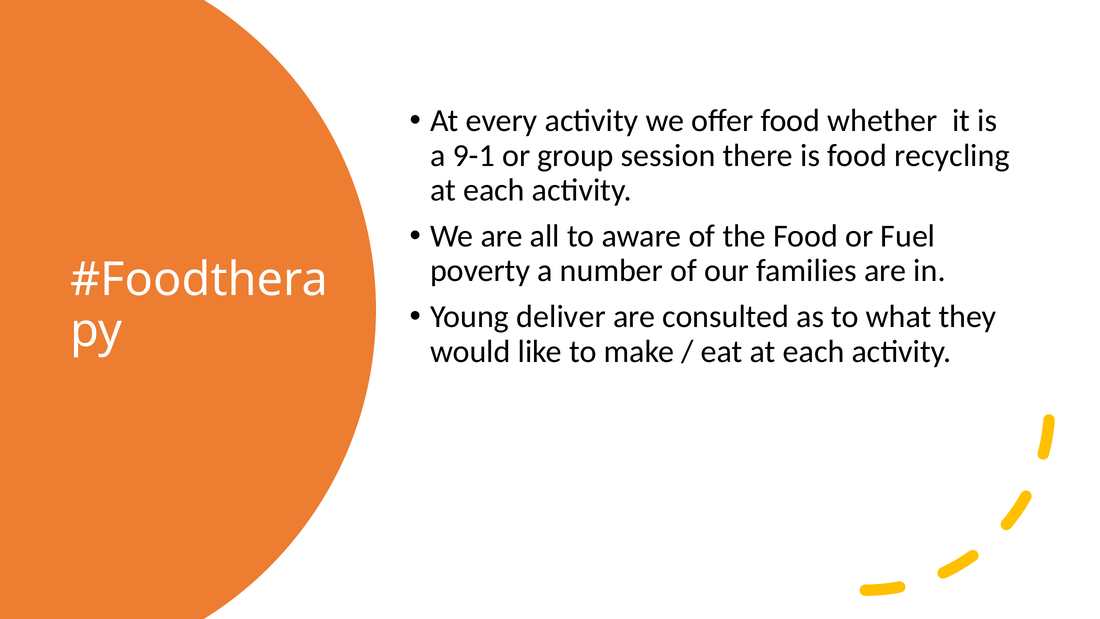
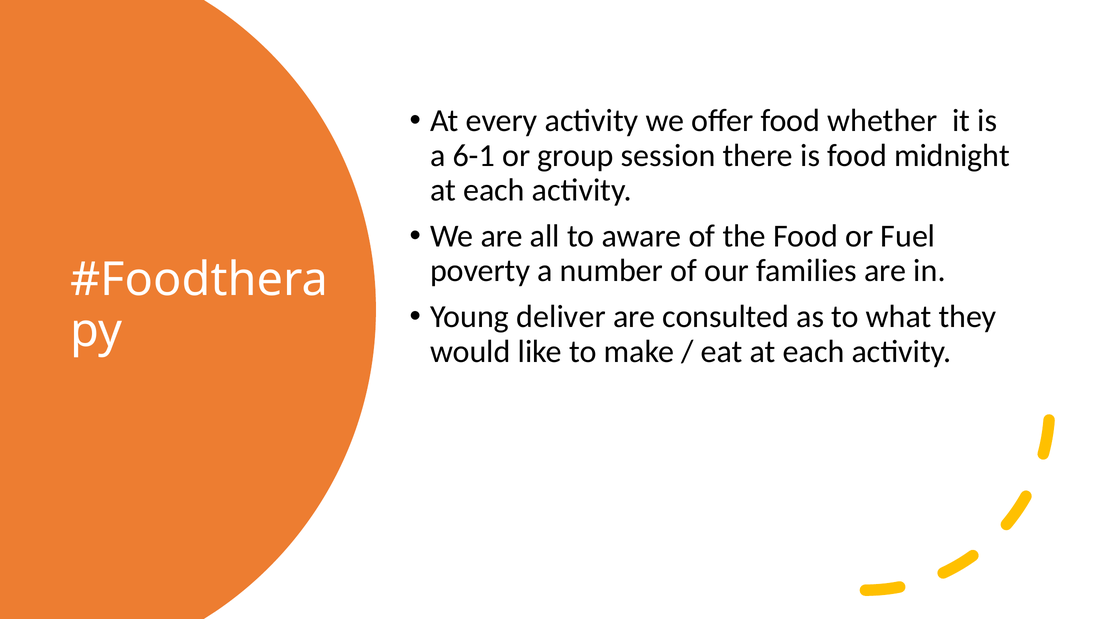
9-1: 9-1 -> 6-1
recycling: recycling -> midnight
